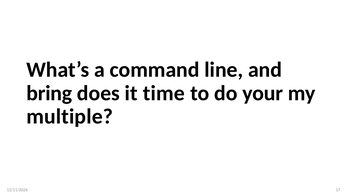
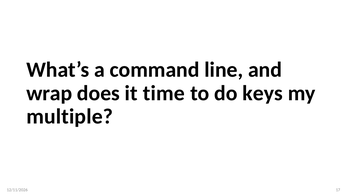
bring: bring -> wrap
your: your -> keys
